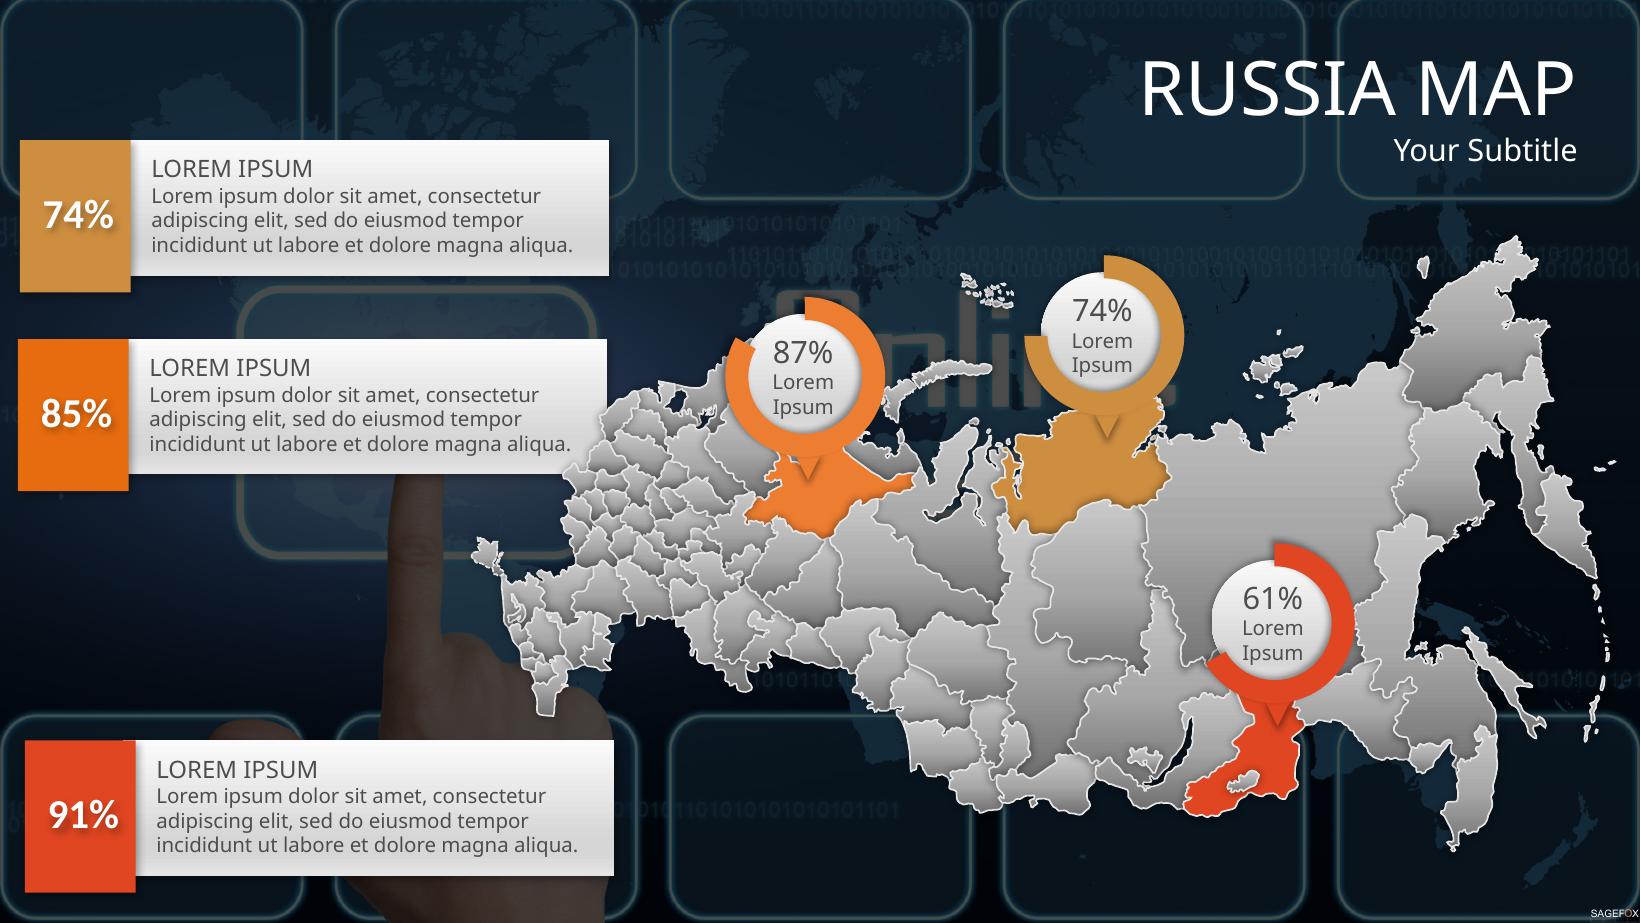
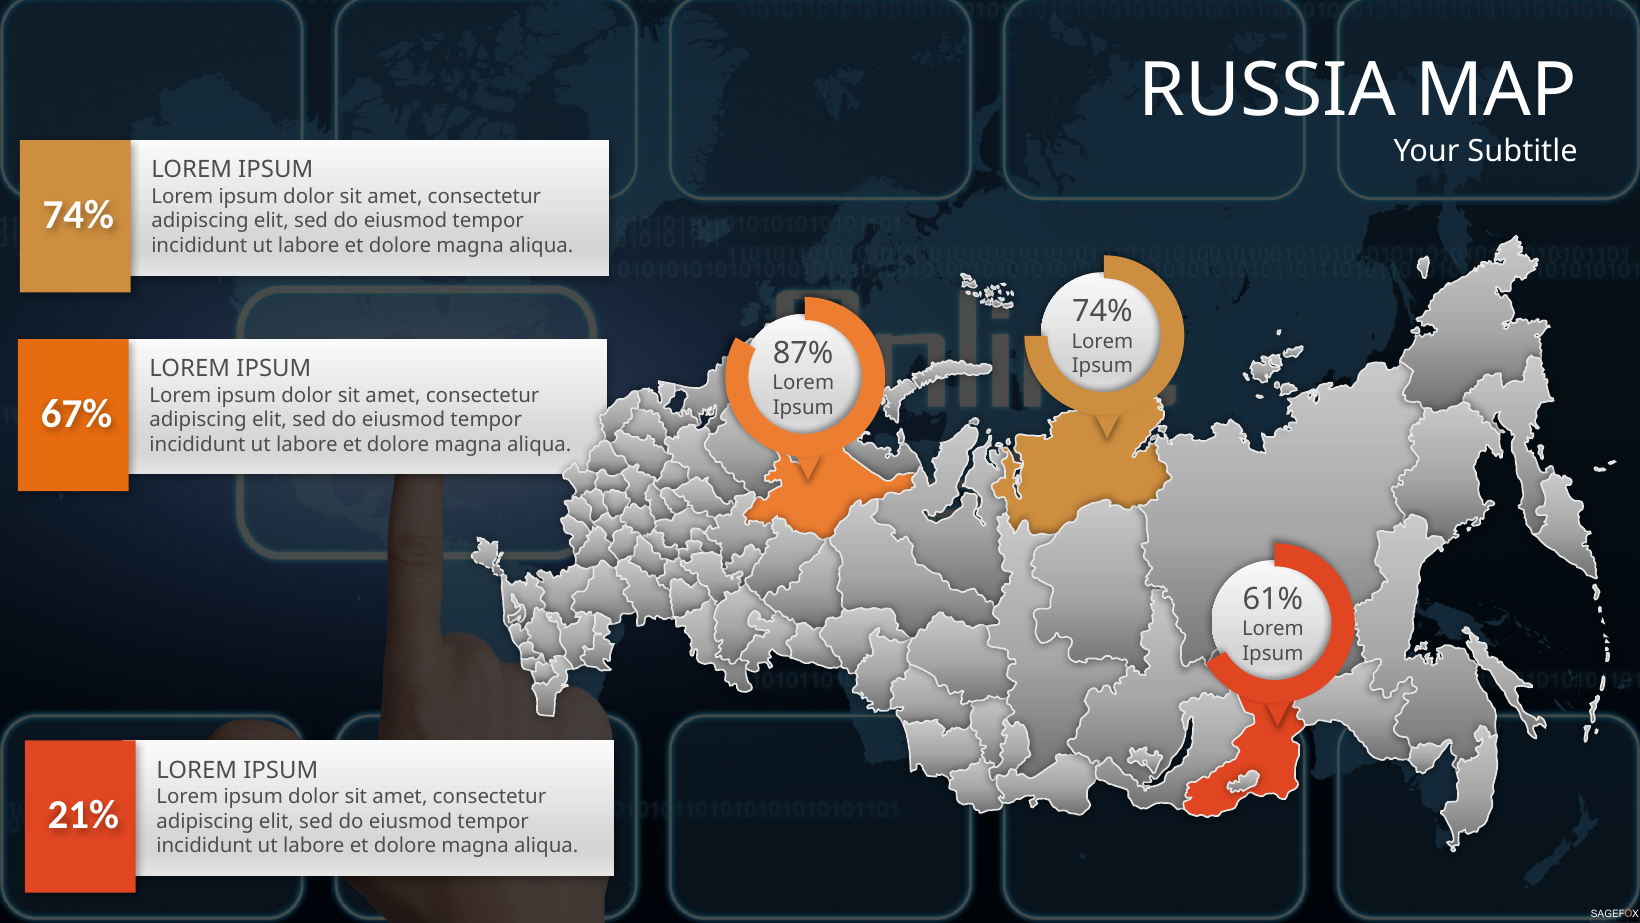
85%: 85% -> 67%
91%: 91% -> 21%
